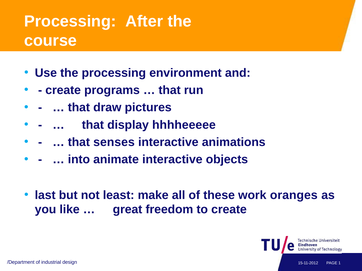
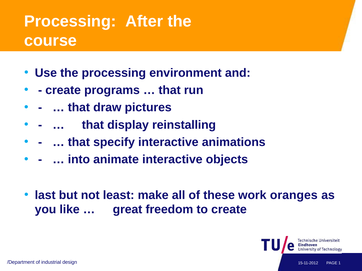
hhhheeeee: hhhheeeee -> reinstalling
senses: senses -> specify
